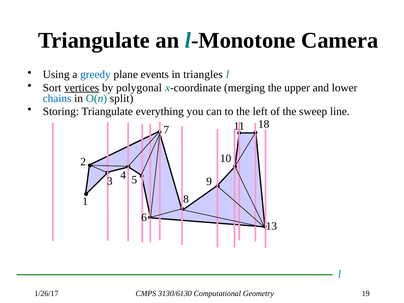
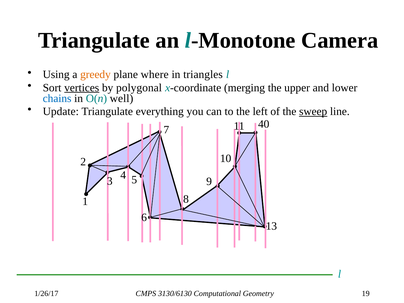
greedy colour: blue -> orange
events: events -> where
split: split -> well
Storing: Storing -> Update
sweep underline: none -> present
18: 18 -> 40
